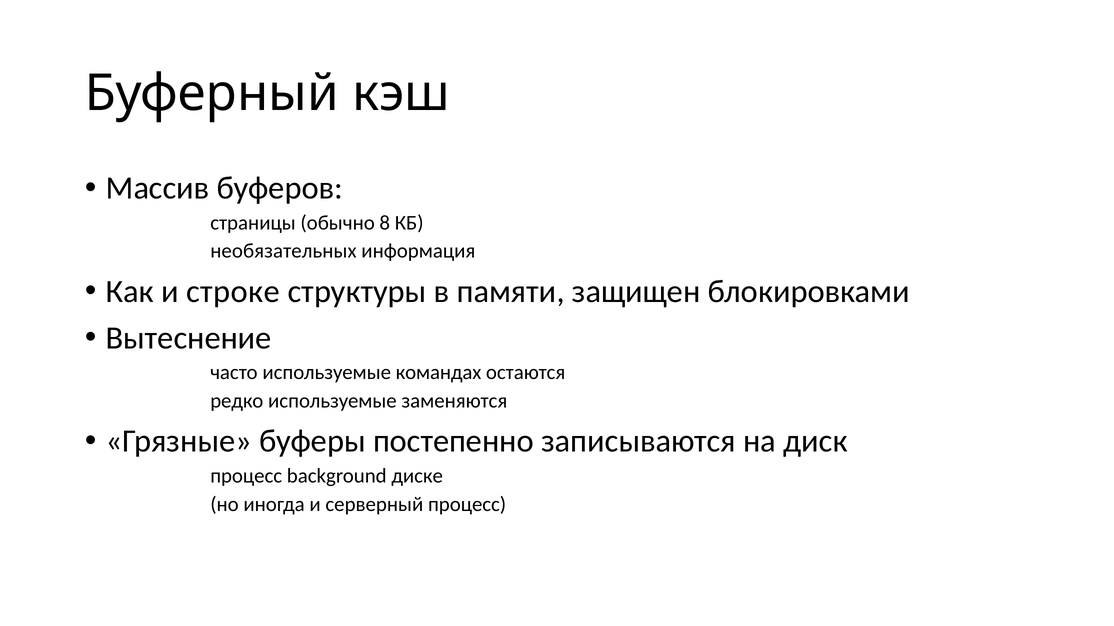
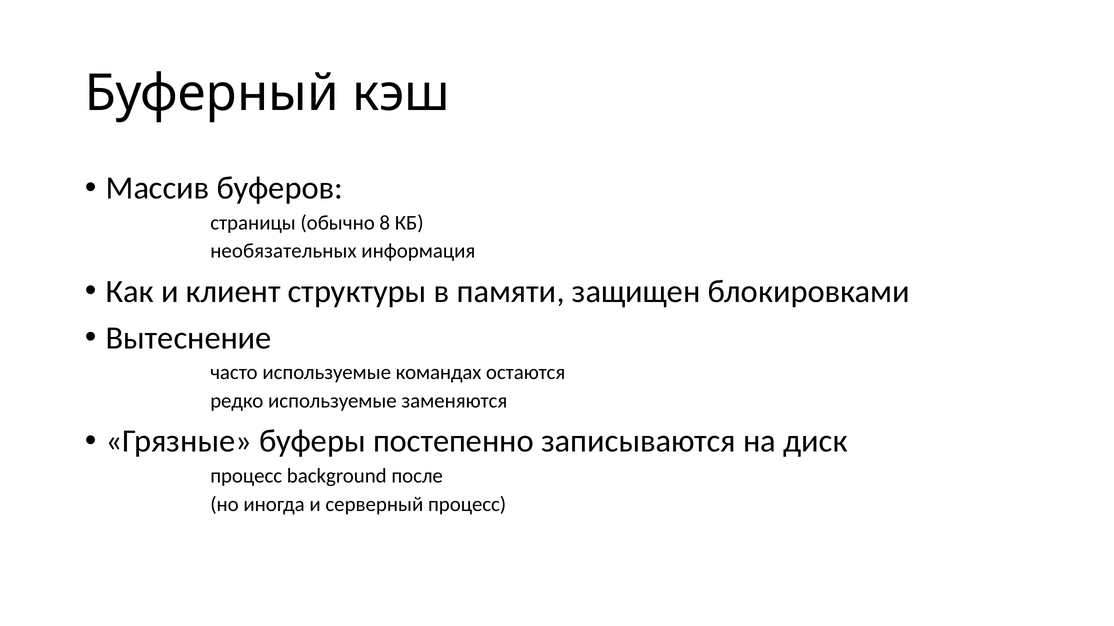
строке: строке -> клиент
диске: диске -> после
